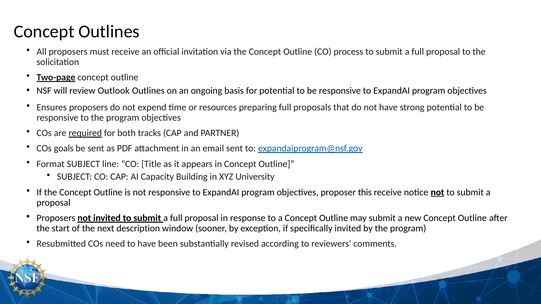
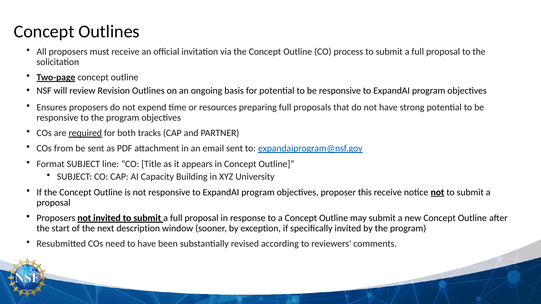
Outlook: Outlook -> Revision
goals: goals -> from
